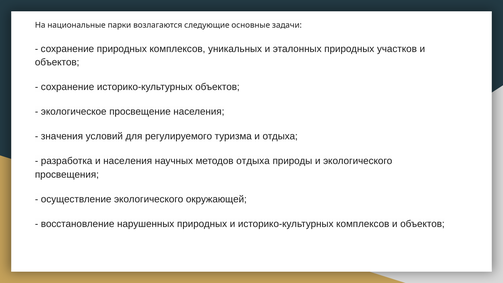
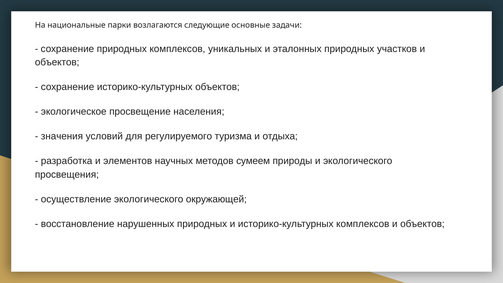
и населения: населения -> элементов
методов отдыха: отдыха -> сумеем
